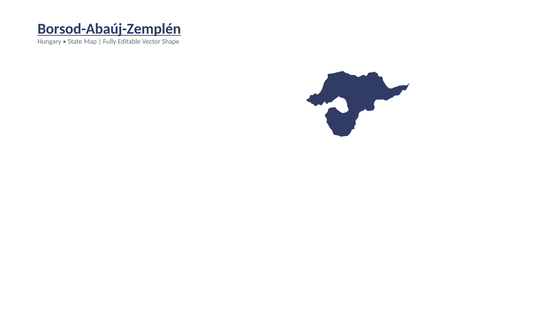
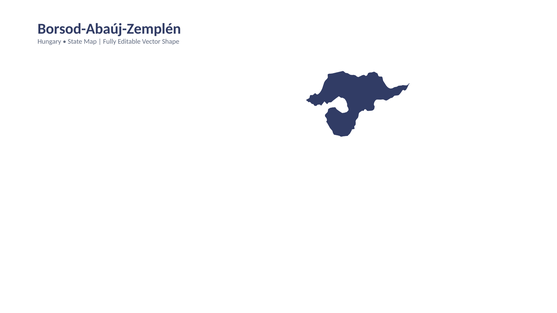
Borsod-Abaúj-Zemplén underline: present -> none
